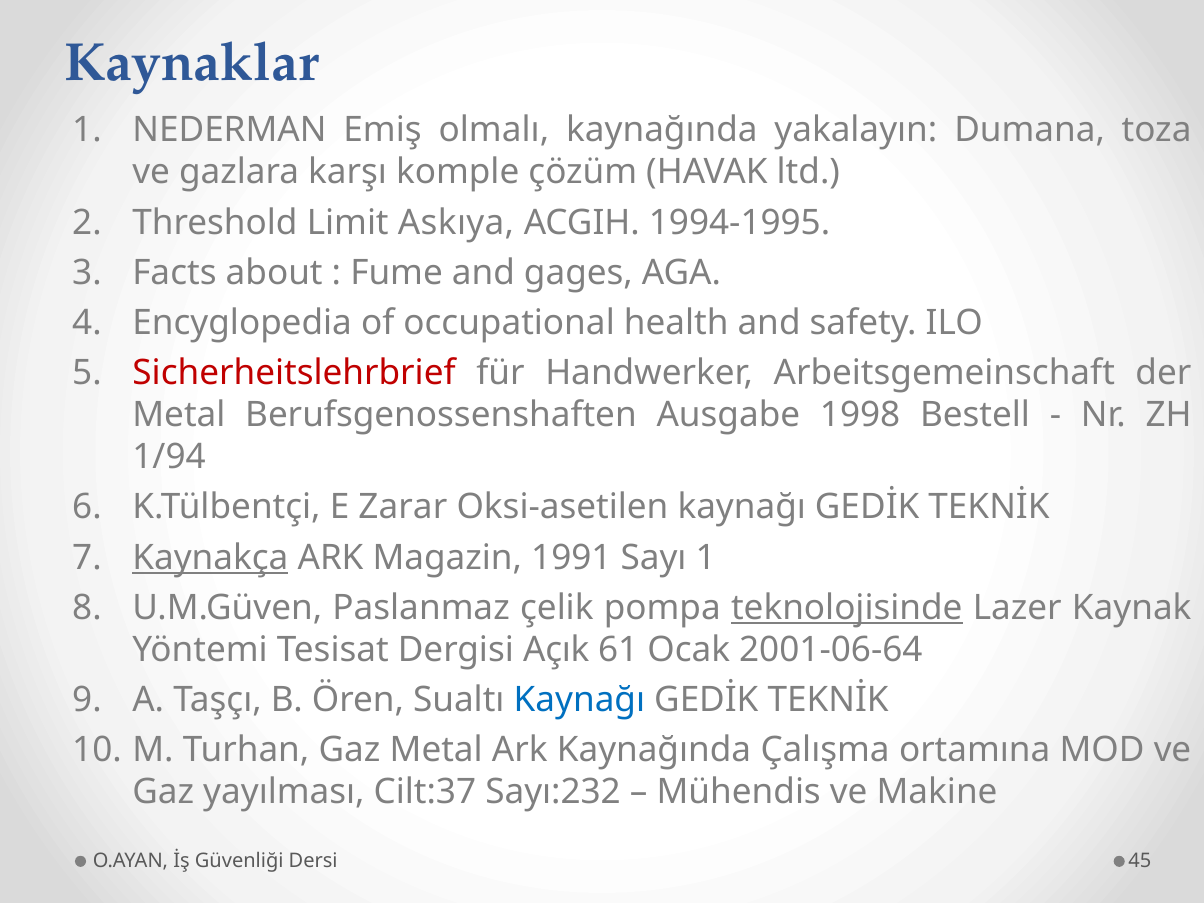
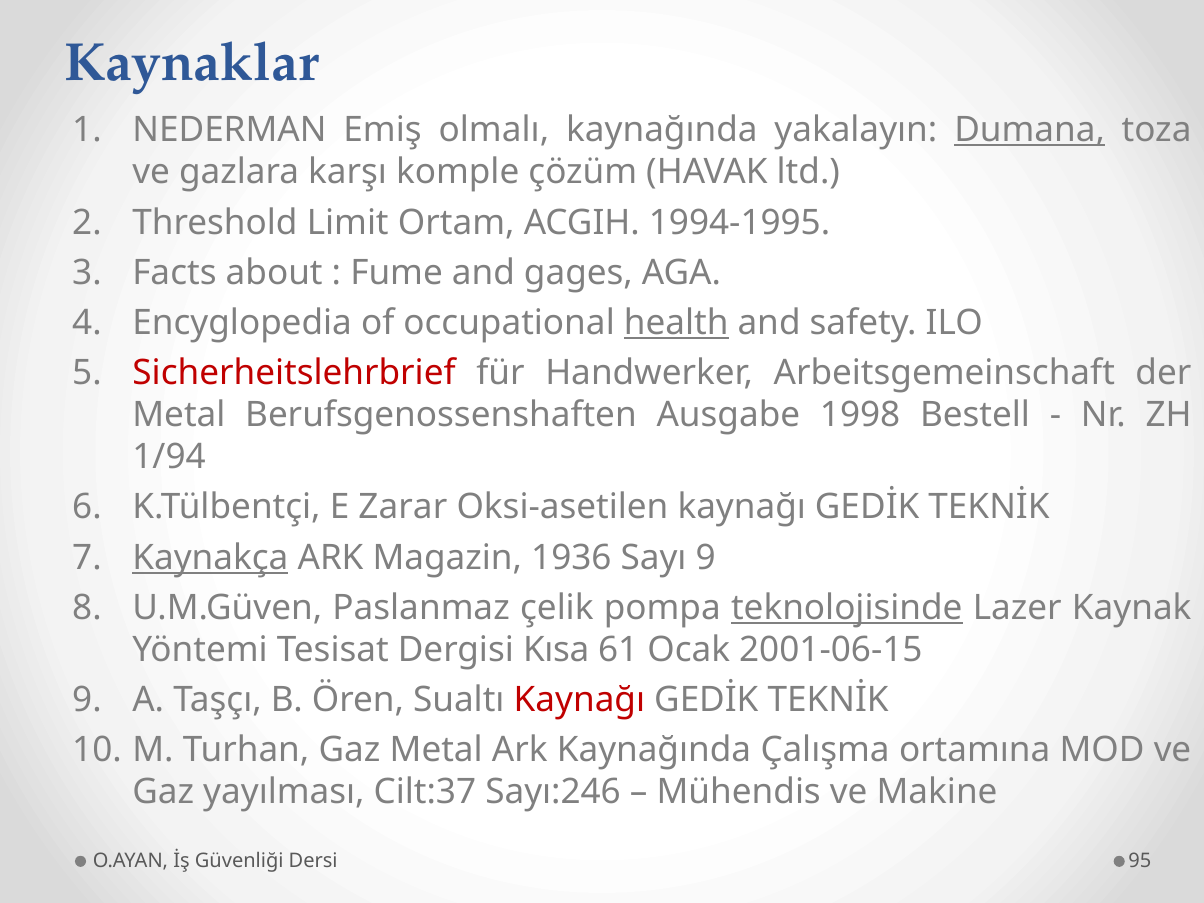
Dumana underline: none -> present
Askıya: Askıya -> Ortam
health underline: none -> present
1991: 1991 -> 1936
Sayı 1: 1 -> 9
Açık: Açık -> Kısa
2001-06-64: 2001-06-64 -> 2001-06-15
Kaynağı at (579, 700) colour: blue -> red
Sayı:232: Sayı:232 -> Sayı:246
45: 45 -> 95
